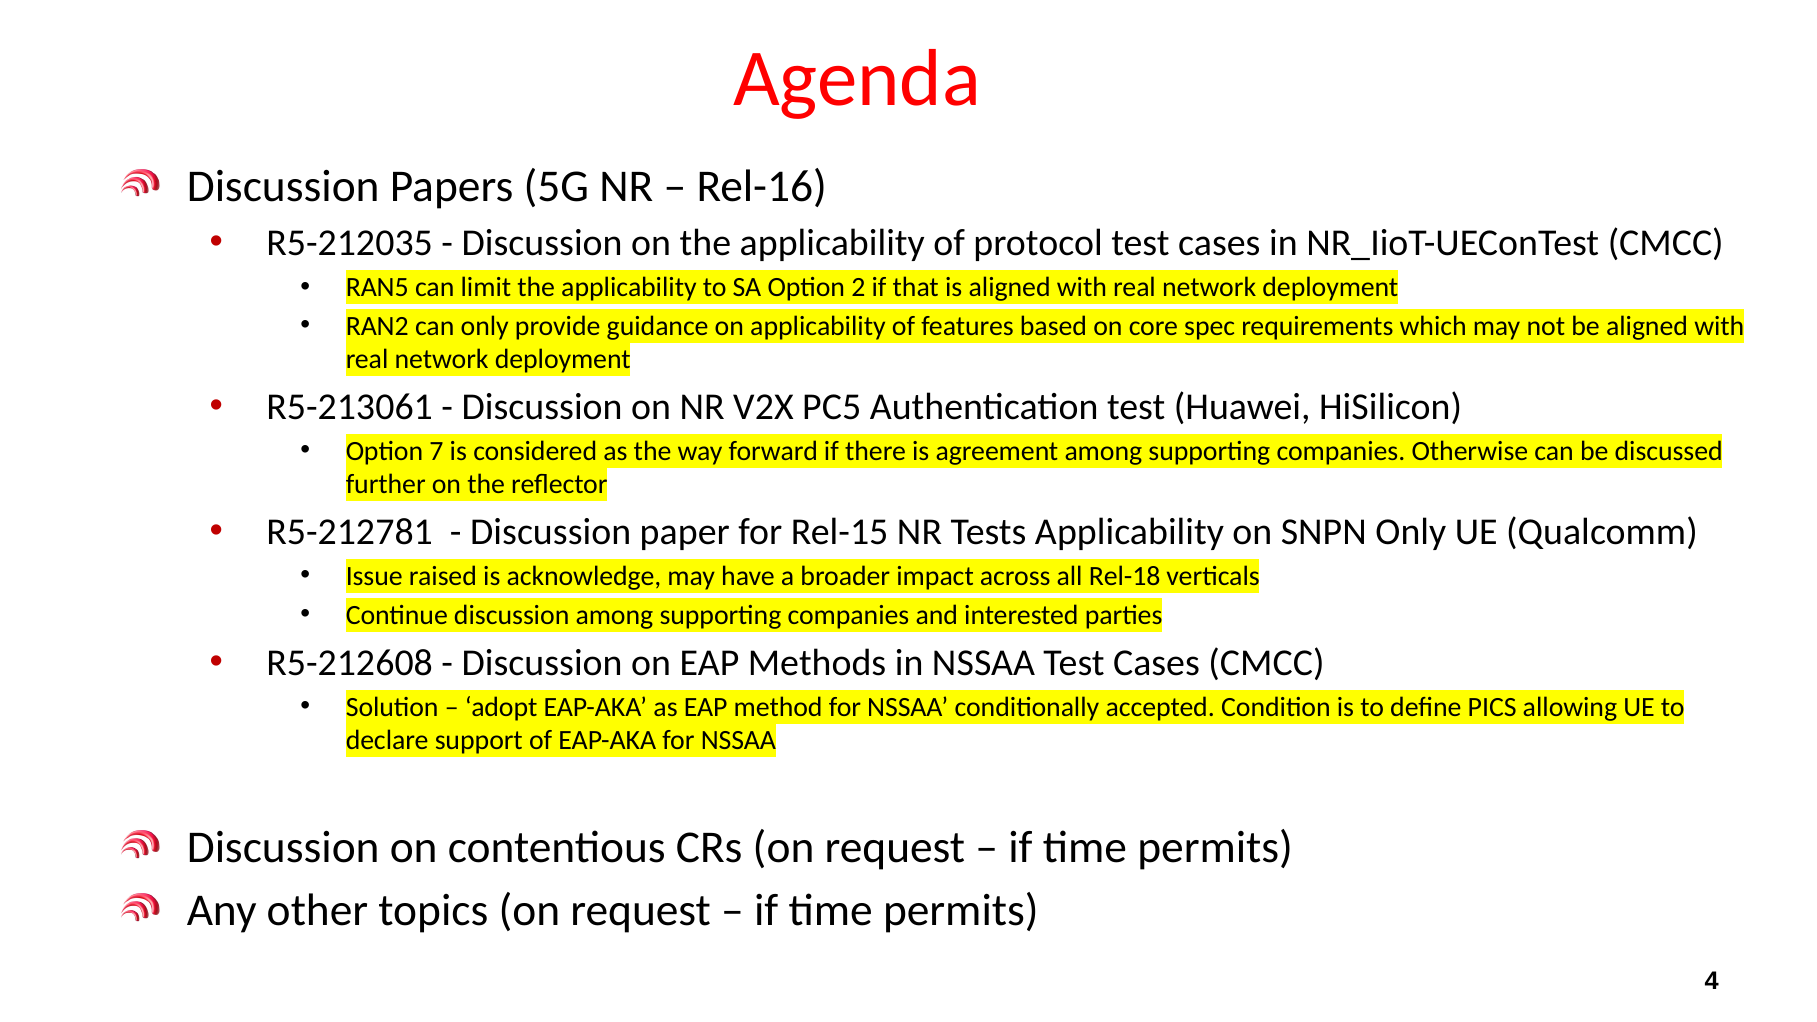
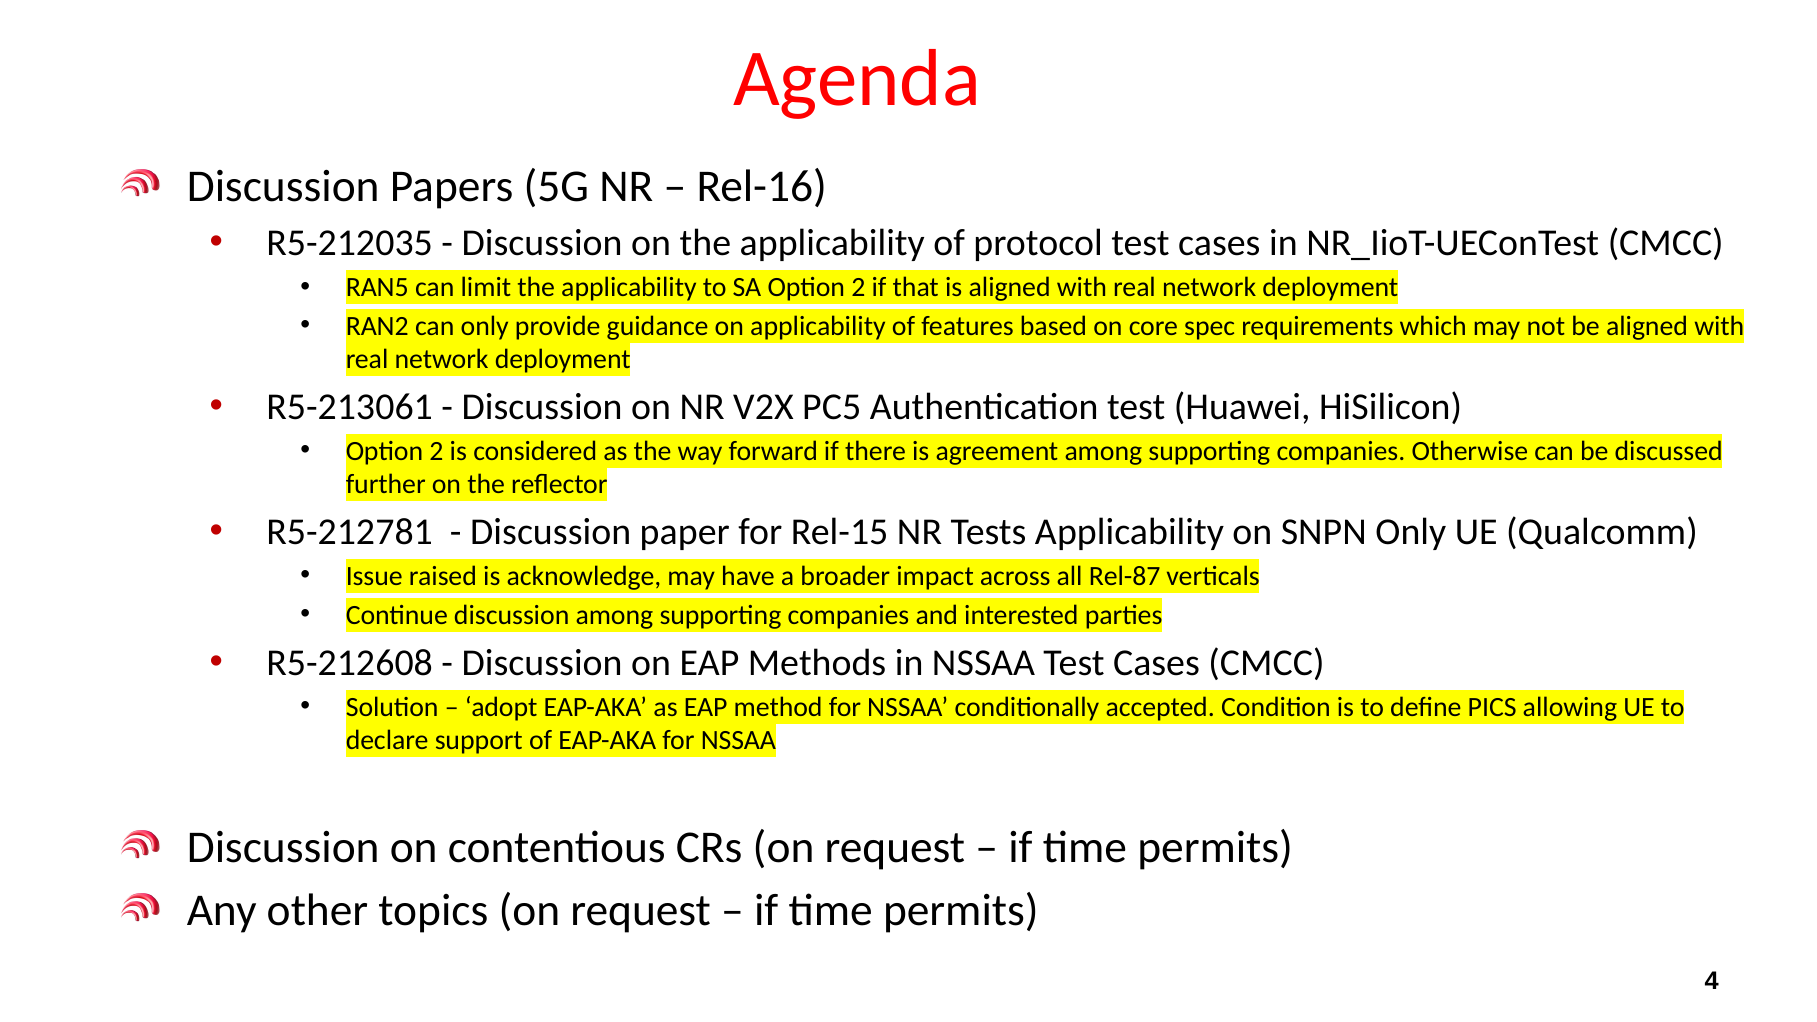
7 at (436, 451): 7 -> 2
Rel-18: Rel-18 -> Rel-87
